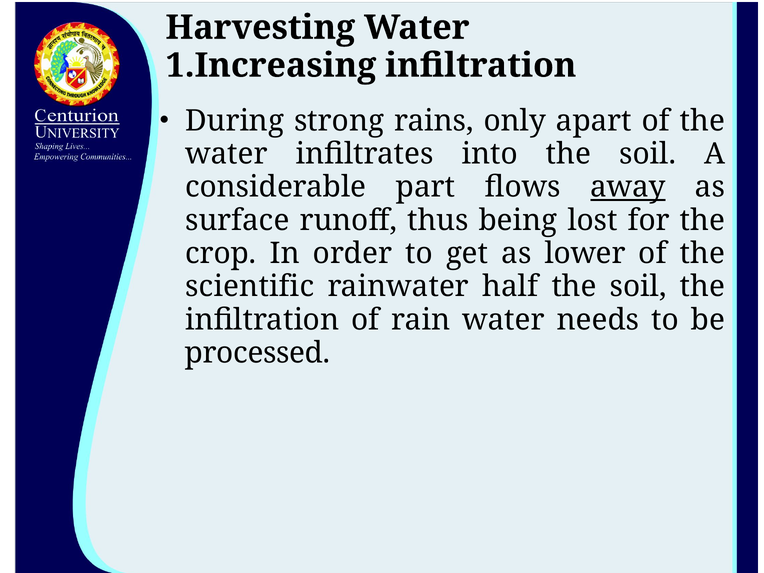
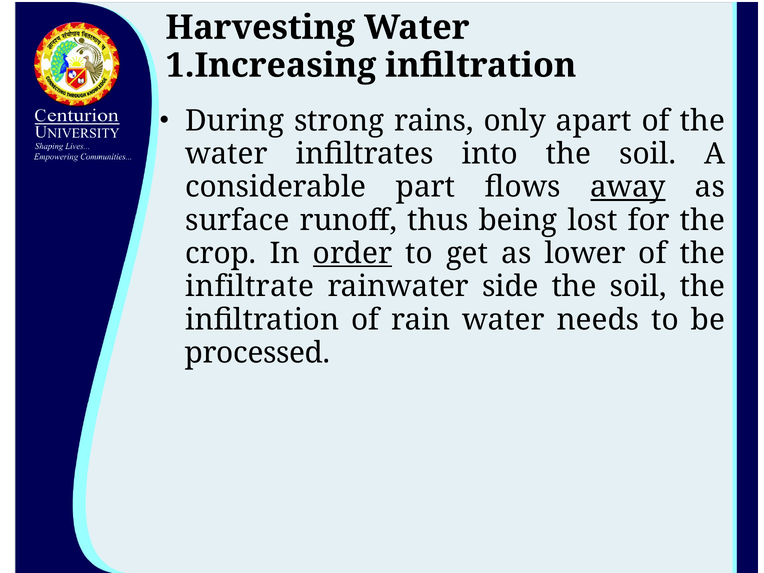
order underline: none -> present
scientific: scientific -> infiltrate
half: half -> side
